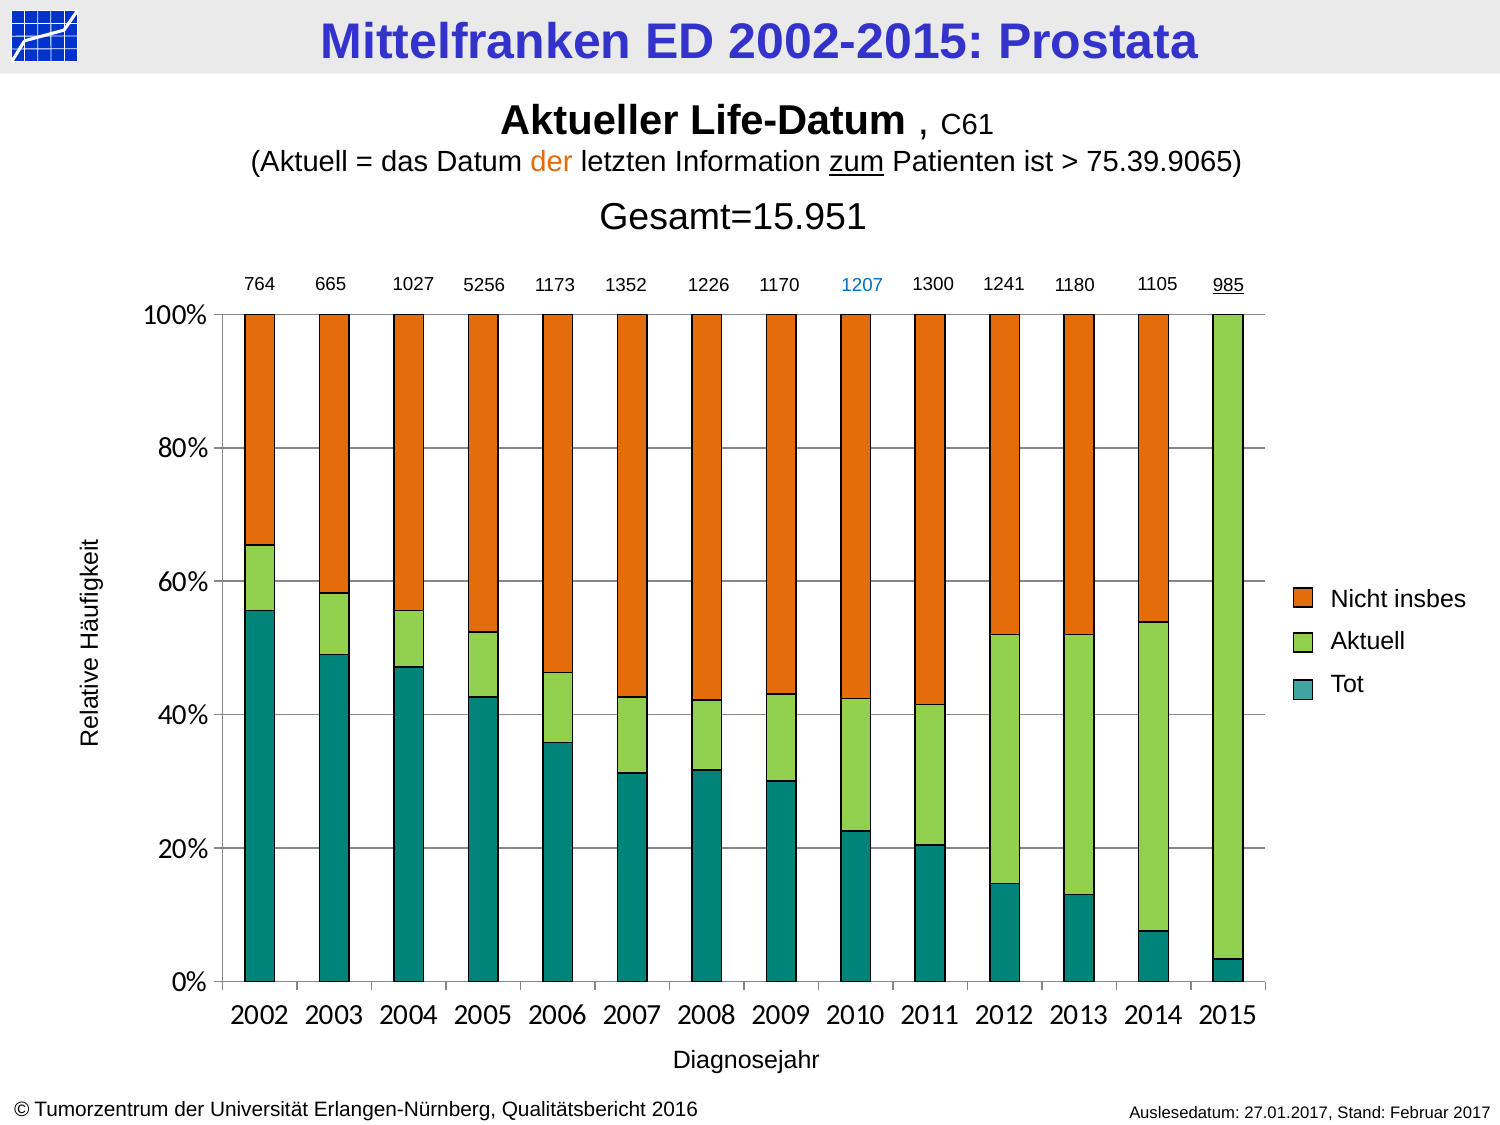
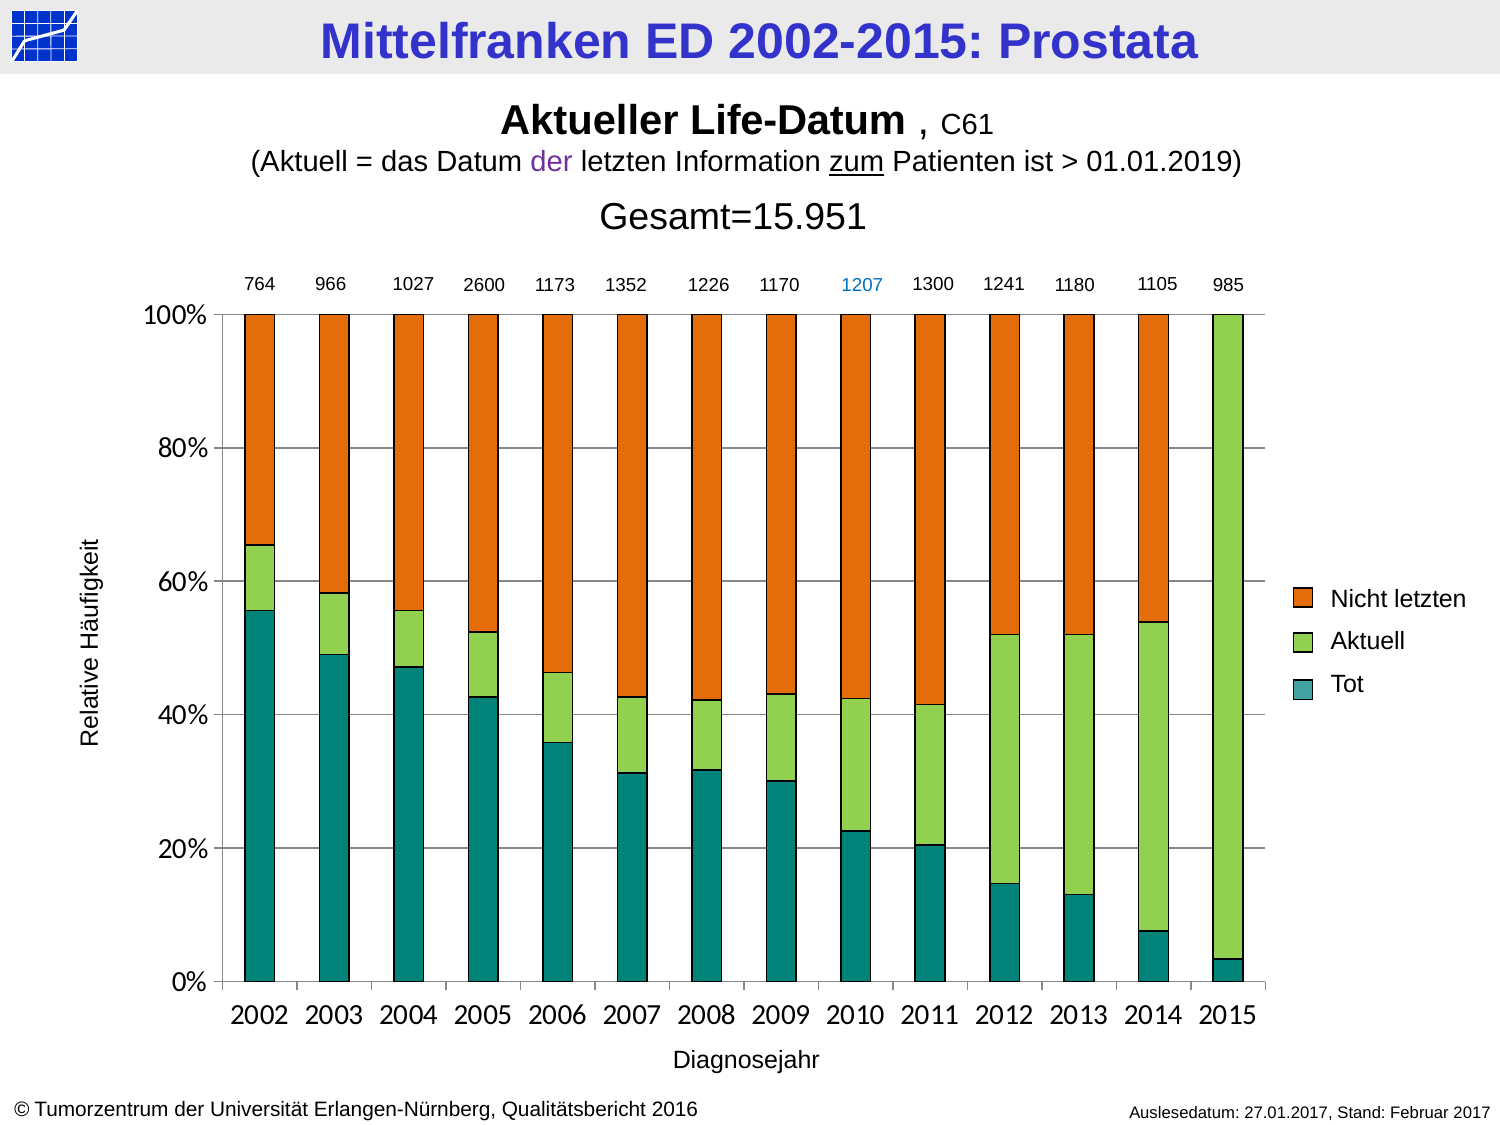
der at (552, 162) colour: orange -> purple
75.39.9065: 75.39.9065 -> 01.01.2019
665: 665 -> 966
5256: 5256 -> 2600
985 underline: present -> none
Nicht insbes: insbes -> letzten
